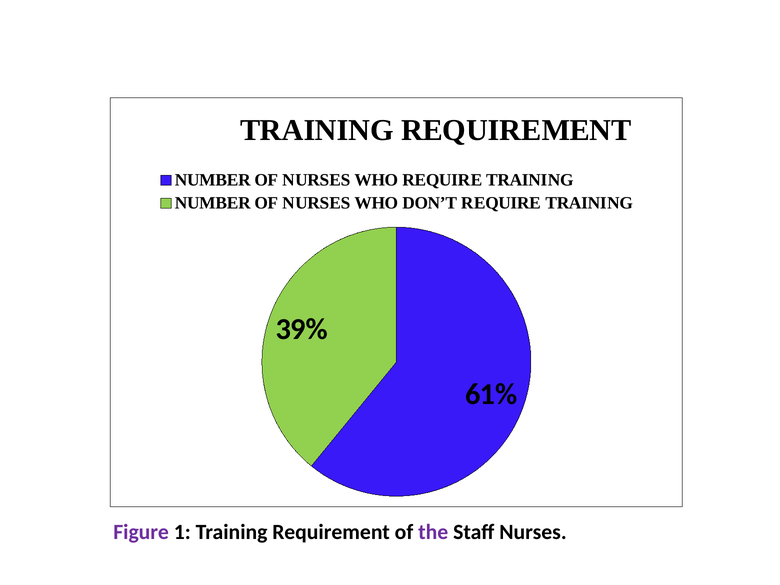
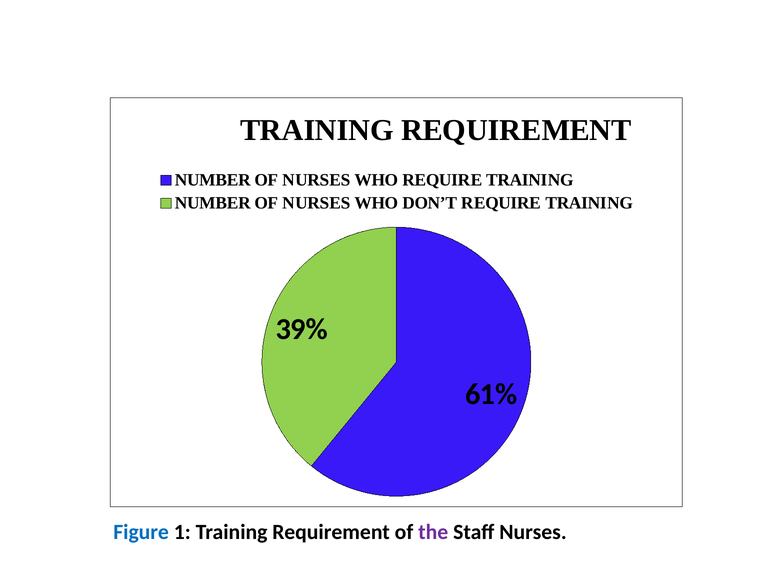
Figure colour: purple -> blue
